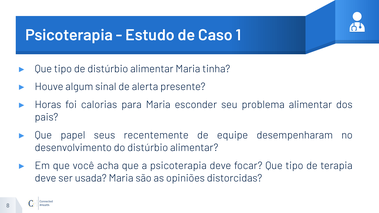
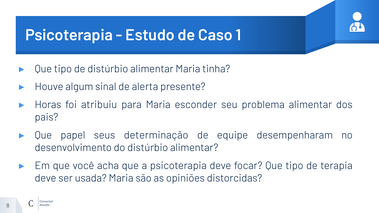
calorias: calorias -> atribuiu
recentemente: recentemente -> determinação
